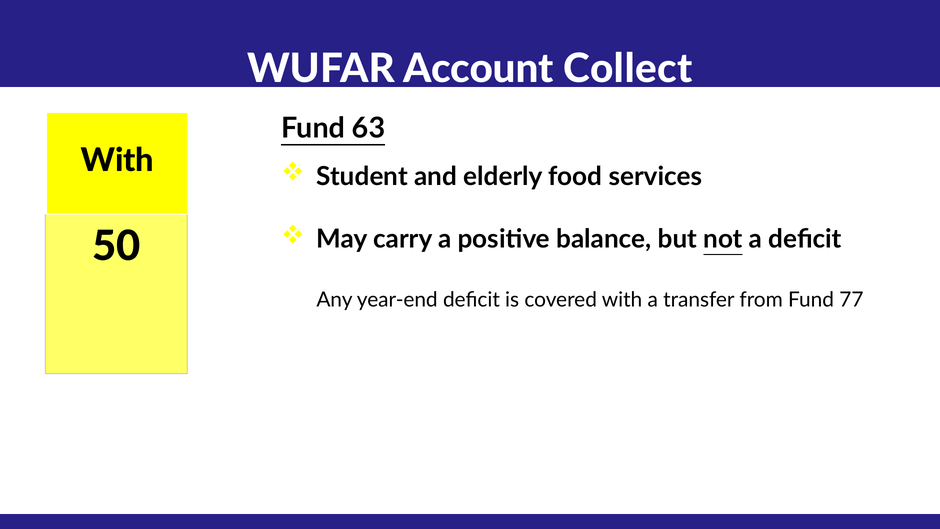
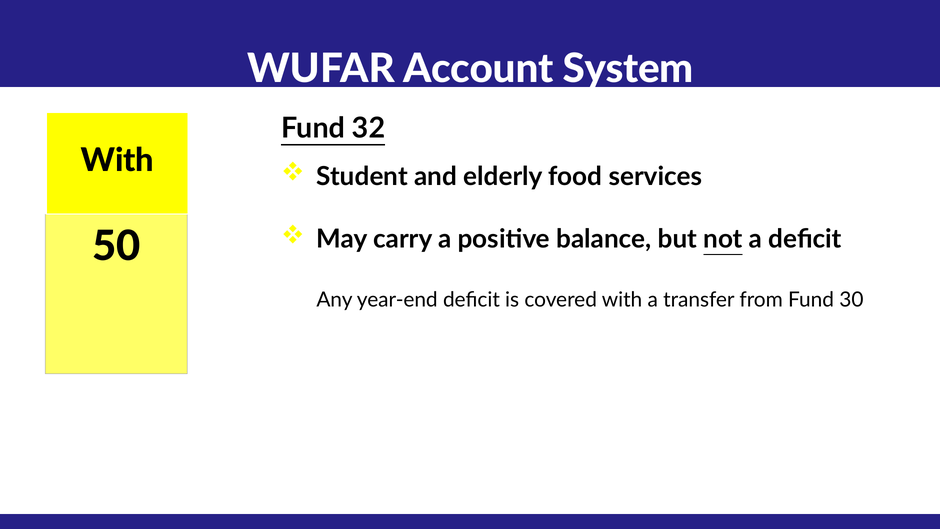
Collect: Collect -> System
63: 63 -> 32
77: 77 -> 30
